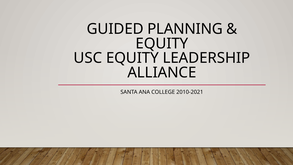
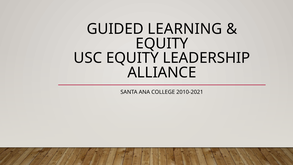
PLANNING: PLANNING -> LEARNING
